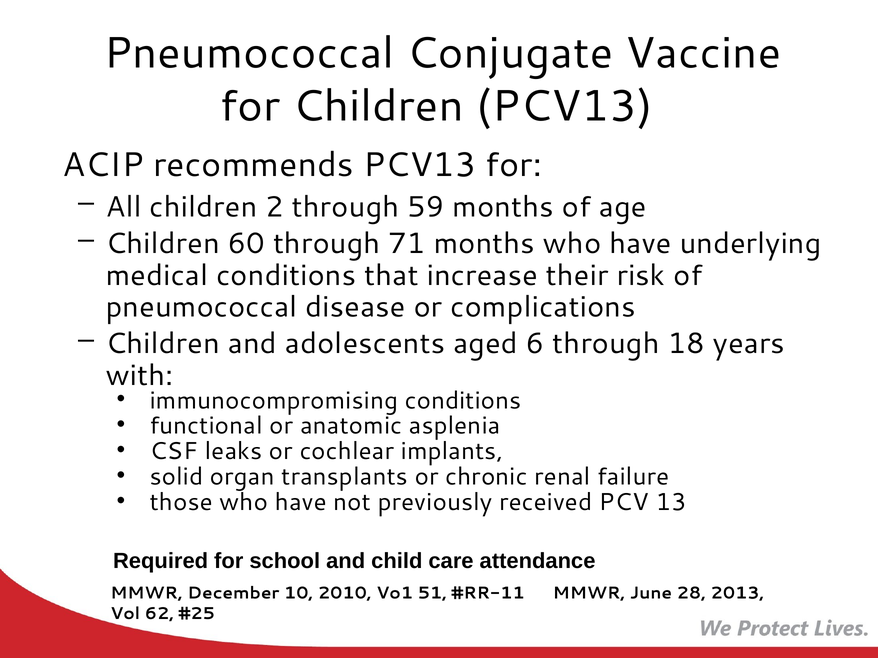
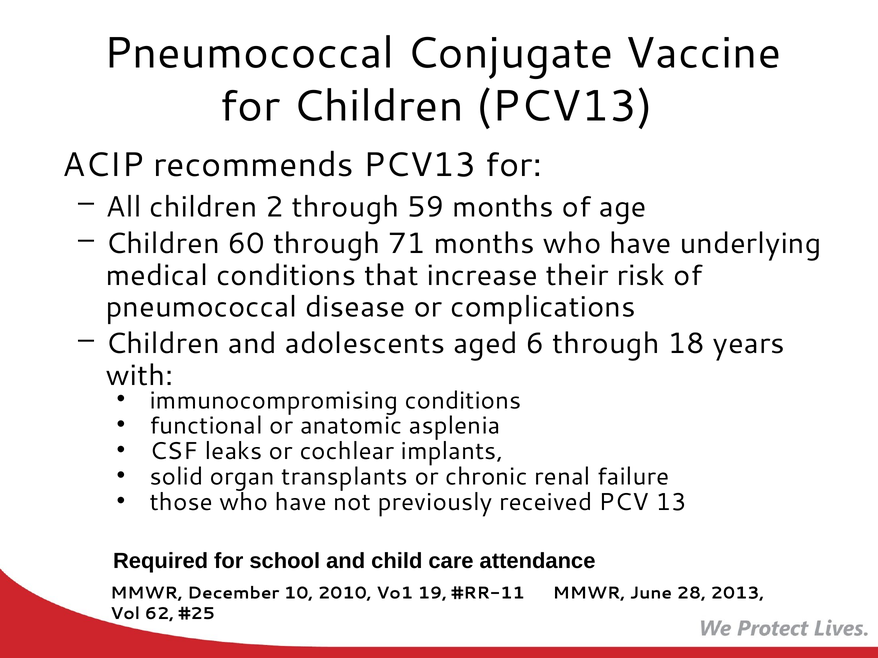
51: 51 -> 19
